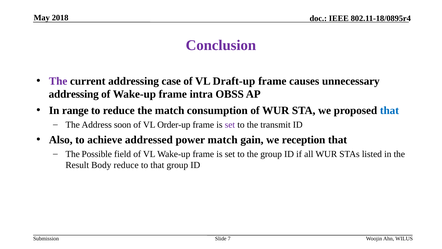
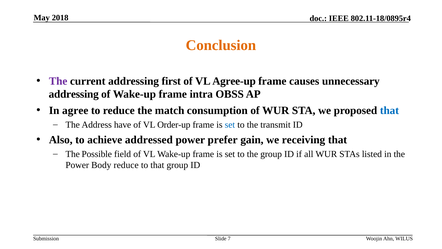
Conclusion colour: purple -> orange
case: case -> first
Draft-up: Draft-up -> Agree-up
range: range -> agree
soon: soon -> have
set at (230, 125) colour: purple -> blue
power match: match -> prefer
reception: reception -> receiving
Result at (77, 165): Result -> Power
